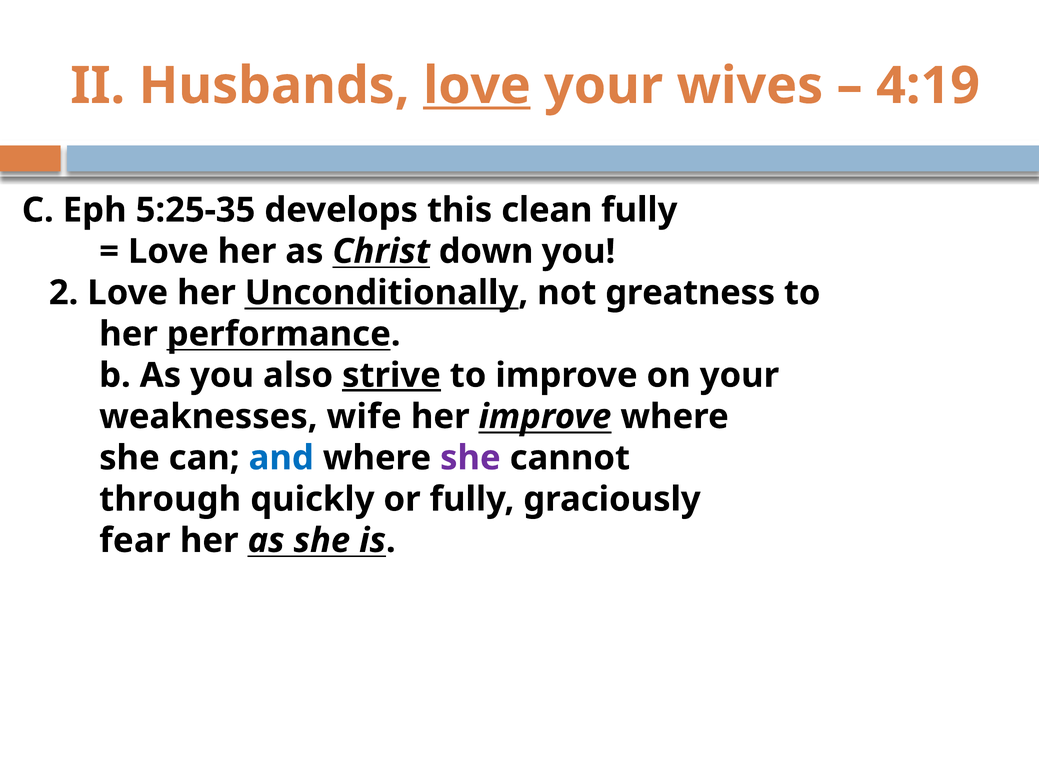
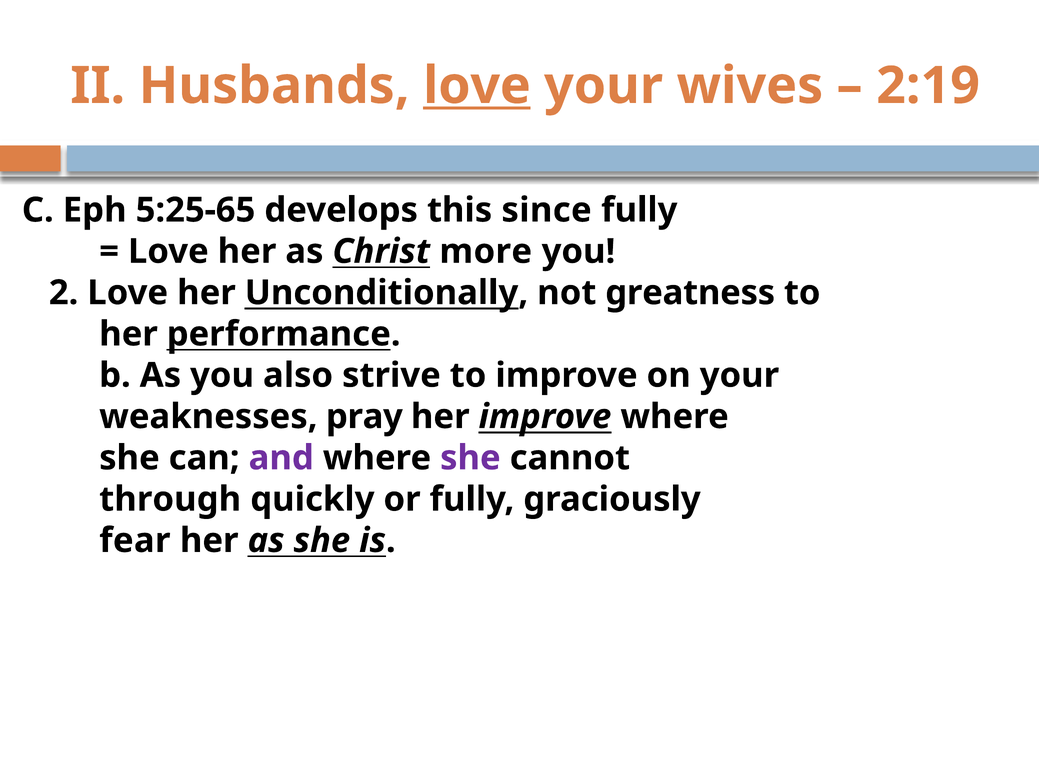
4:19: 4:19 -> 2:19
5:25-35: 5:25-35 -> 5:25-65
clean: clean -> since
down: down -> more
strive underline: present -> none
wife: wife -> pray
and colour: blue -> purple
